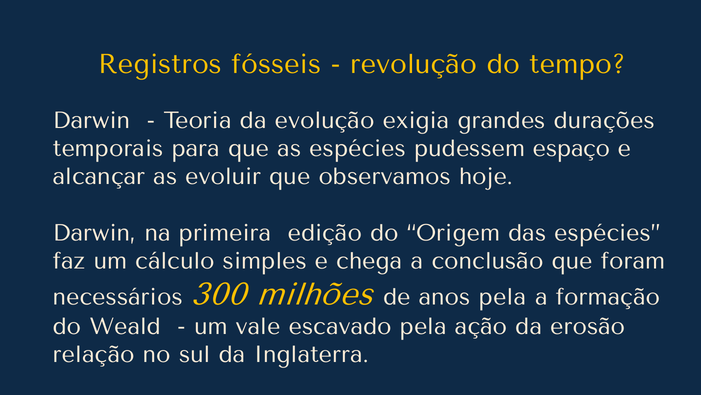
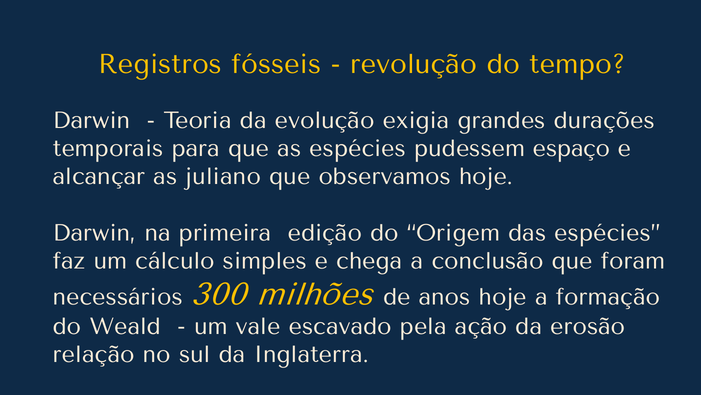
evoluir: evoluir -> juliano
anos pela: pela -> hoje
